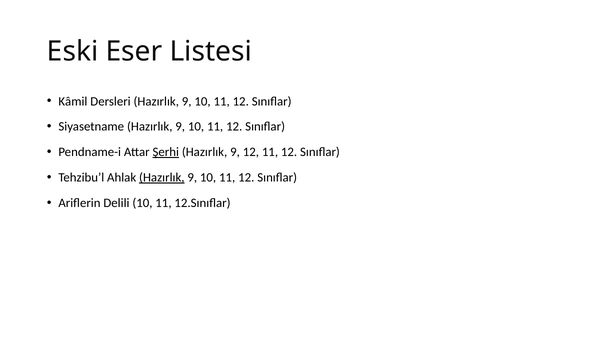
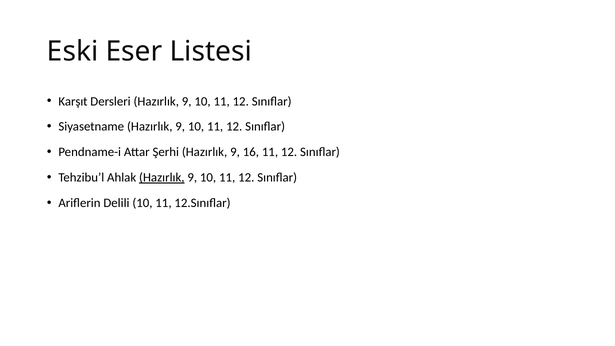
Kâmil: Kâmil -> Karşıt
Şerhi underline: present -> none
9 12: 12 -> 16
